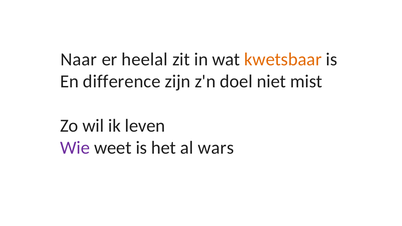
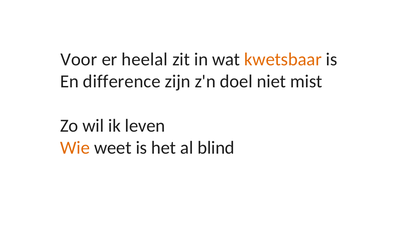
Naar: Naar -> Voor
Wie colour: purple -> orange
wars: wars -> blind
